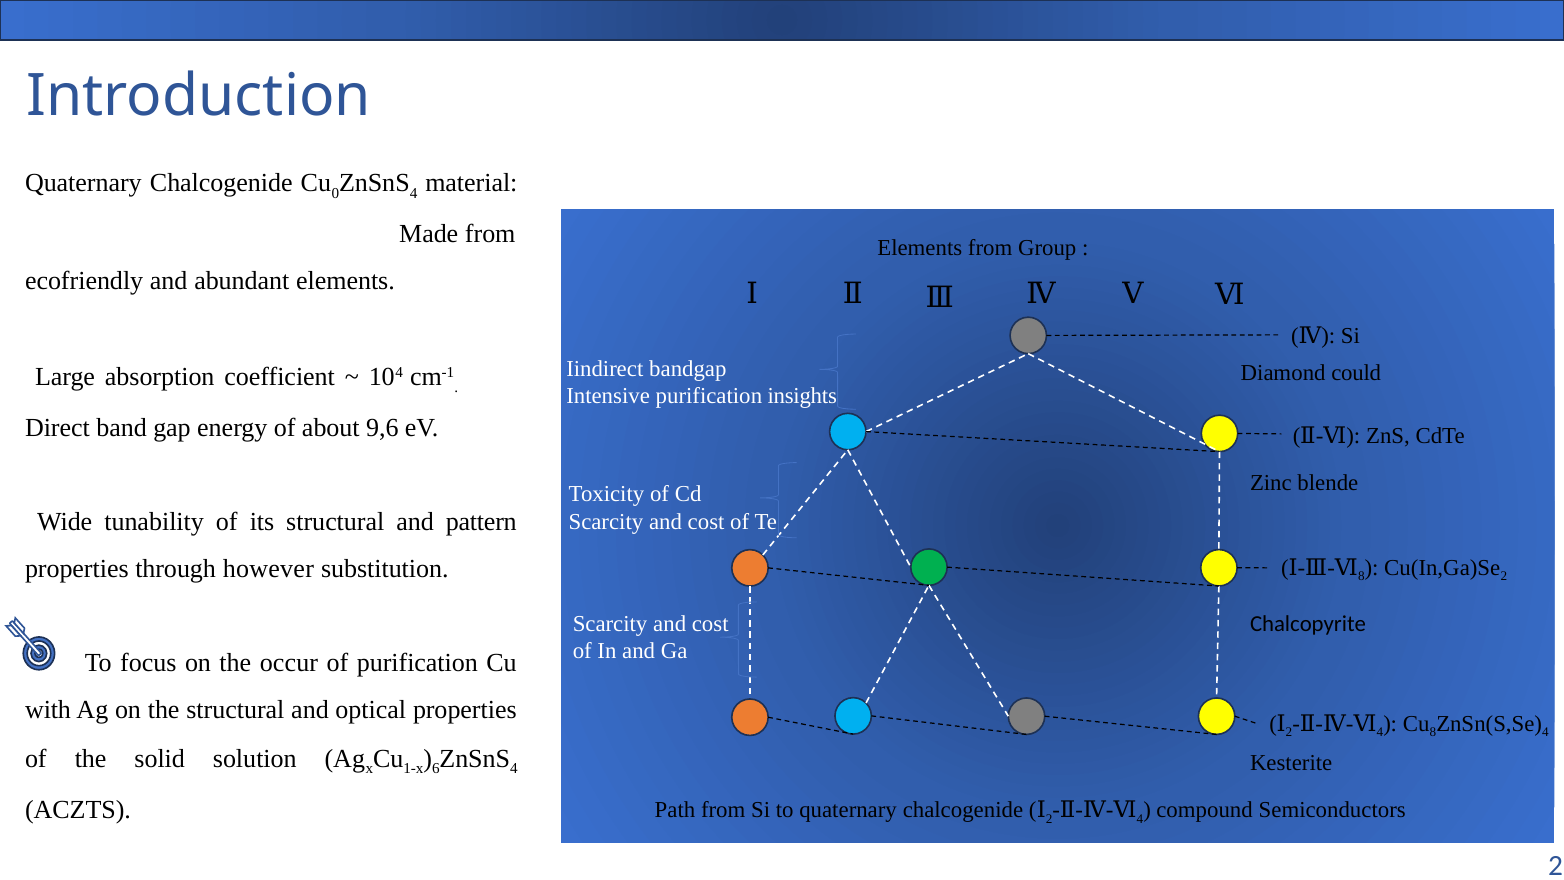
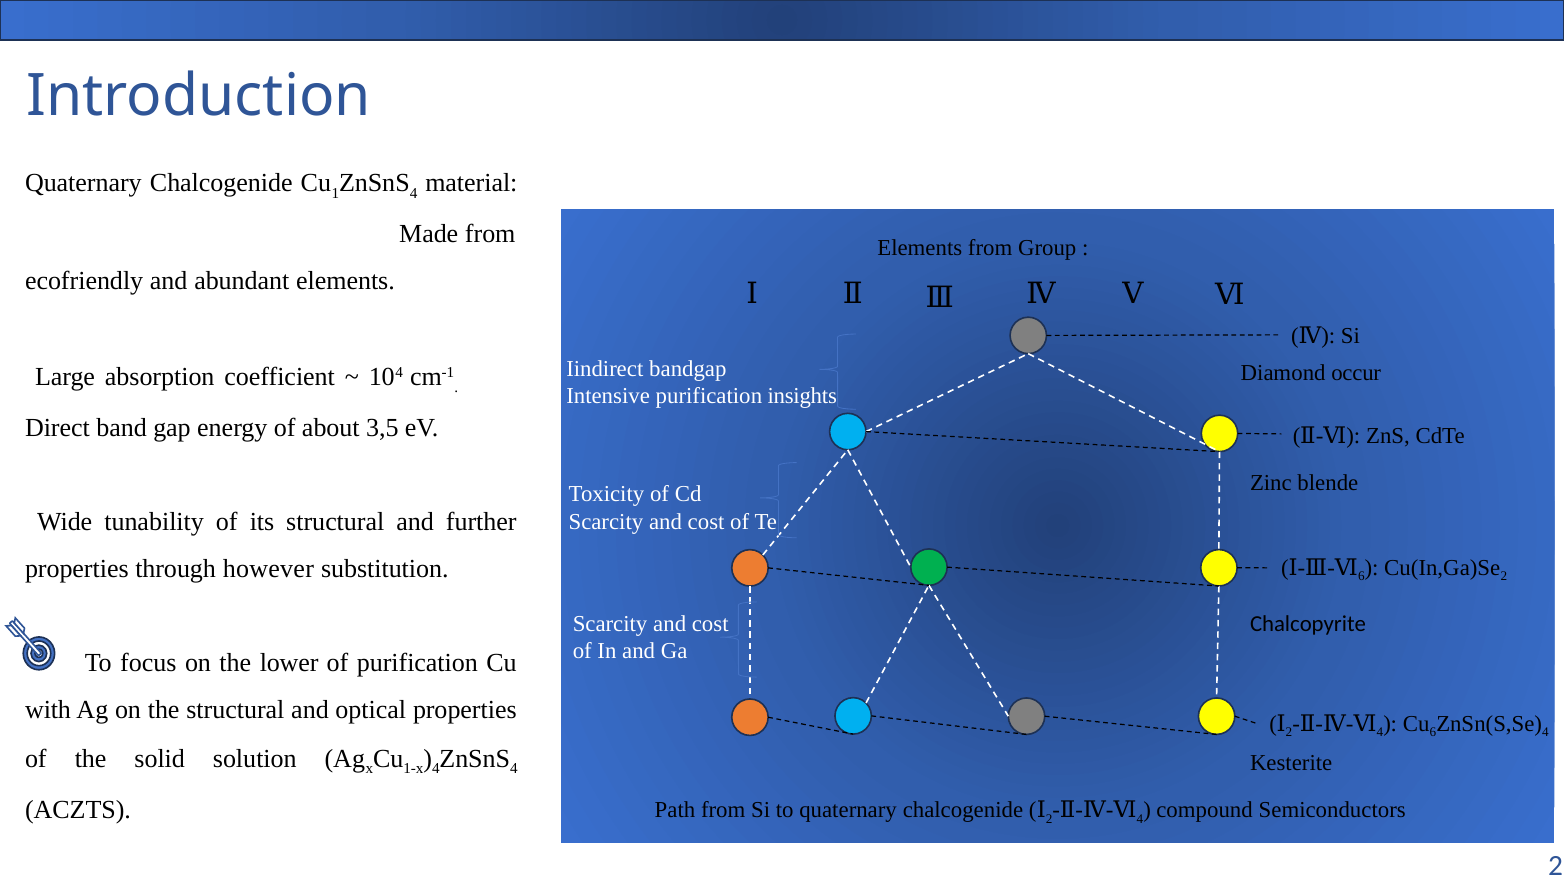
0: 0 -> 1
could: could -> occur
9,6: 9,6 -> 3,5
pattern: pattern -> further
Ⅵ 8: 8 -> 6
occur: occur -> lower
Cu 8: 8 -> 6
6 at (436, 768): 6 -> 4
